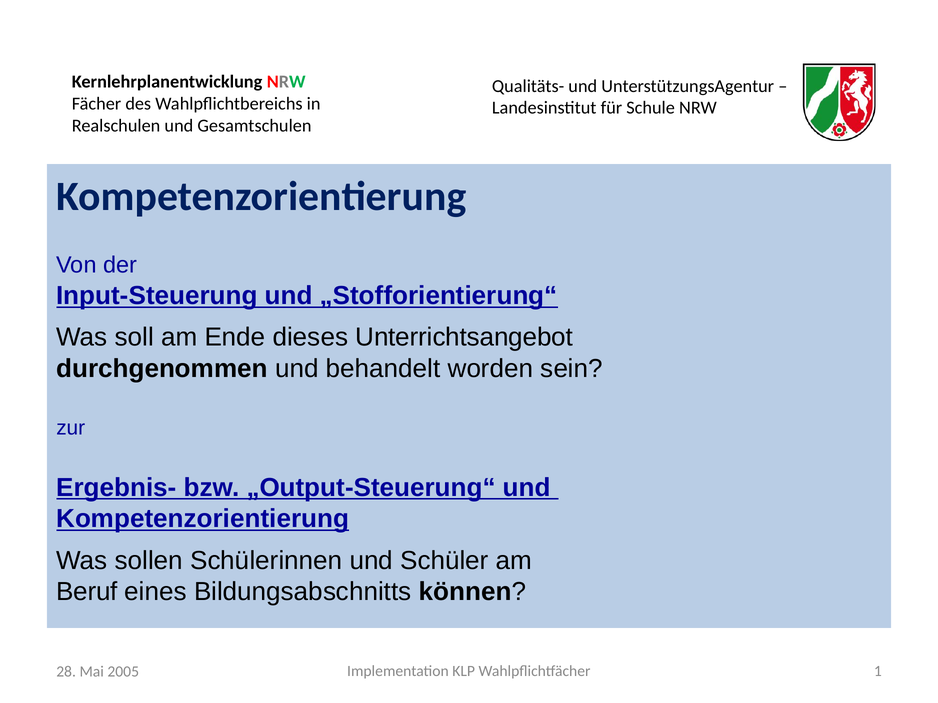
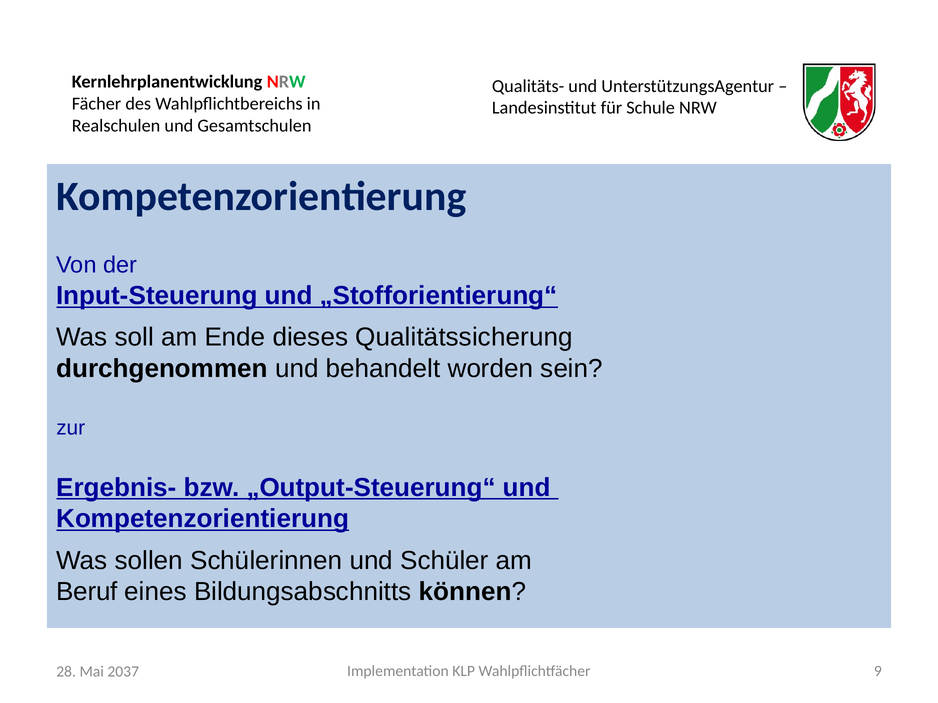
Unterrichtsangebot: Unterrichtsangebot -> Qualitätssicherung
1: 1 -> 9
2005: 2005 -> 2037
